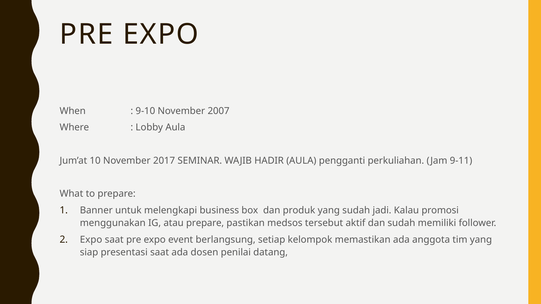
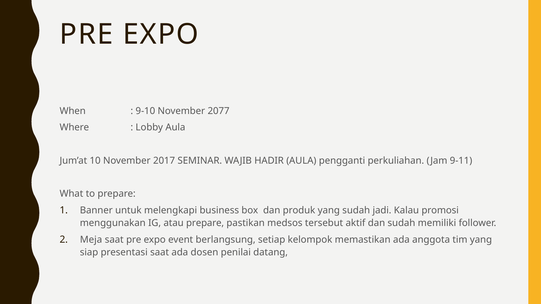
2007: 2007 -> 2077
Expo at (91, 240): Expo -> Meja
